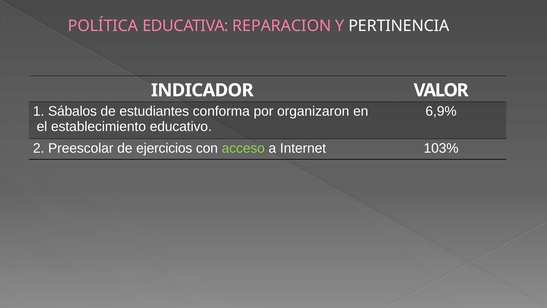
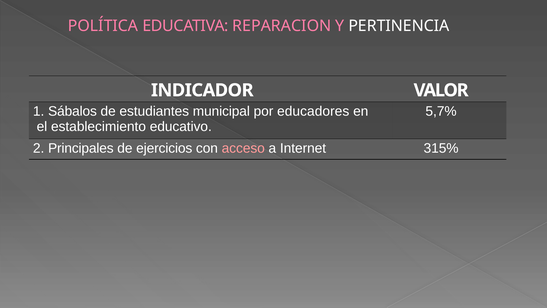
conforma: conforma -> municipal
organizaron: organizaron -> educadores
6,9%: 6,9% -> 5,7%
Preescolar: Preescolar -> Principales
acceso colour: light green -> pink
103%: 103% -> 315%
